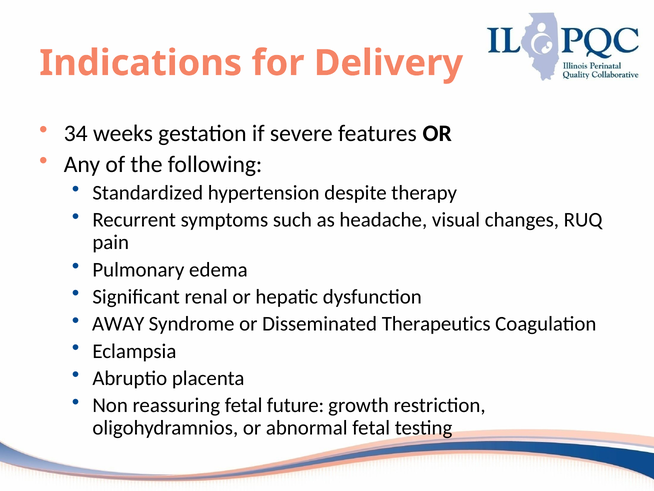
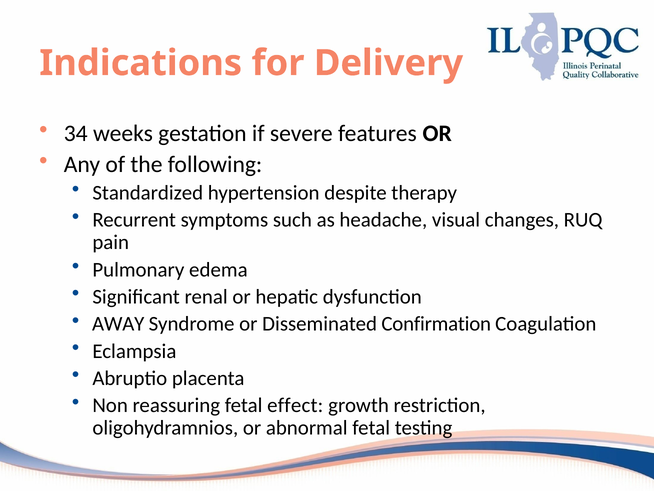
Therapeutics: Therapeutics -> Confirmation
future: future -> effect
